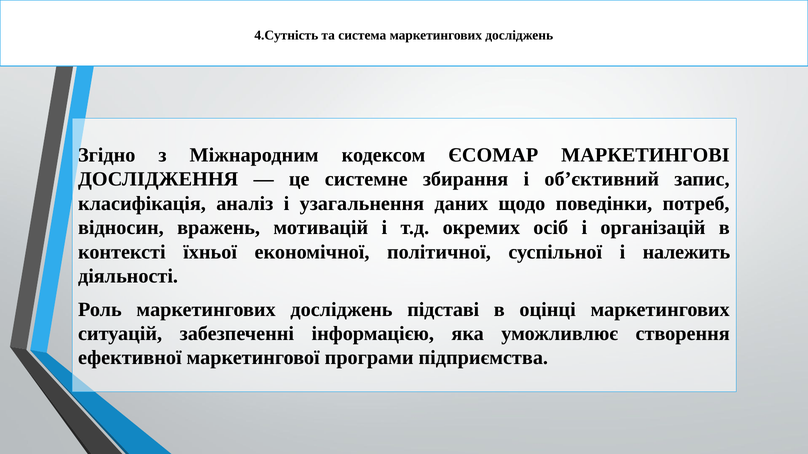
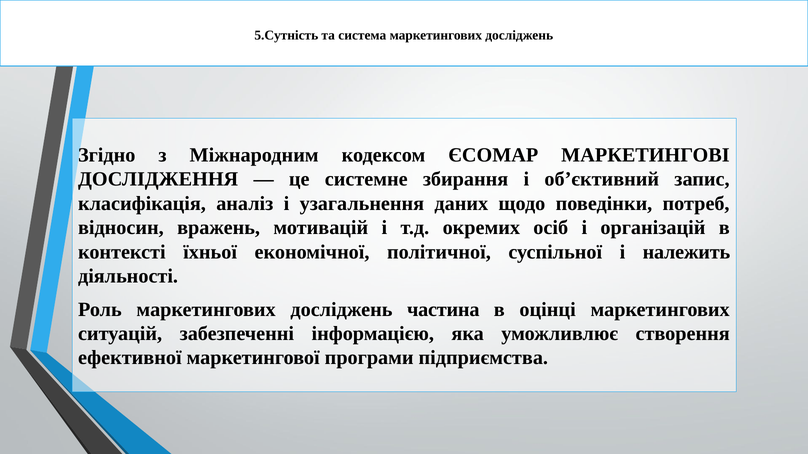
4.Сутність: 4.Сутність -> 5.Сутність
підставі: підставі -> частина
